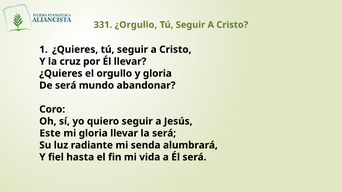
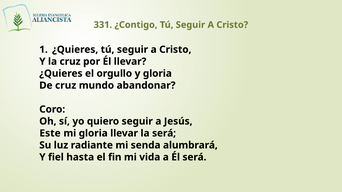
¿Orgullo: ¿Orgullo -> ¿Contigo
De será: será -> cruz
